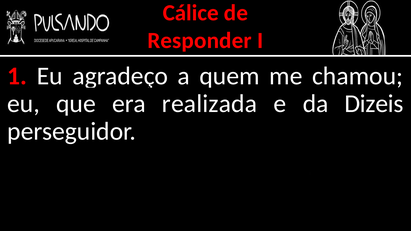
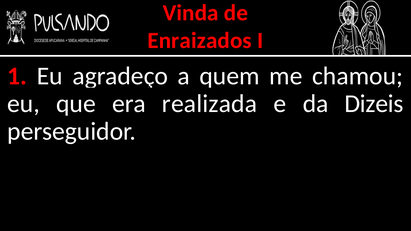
Cálice: Cálice -> Vinda
Responder: Responder -> Enraizados
